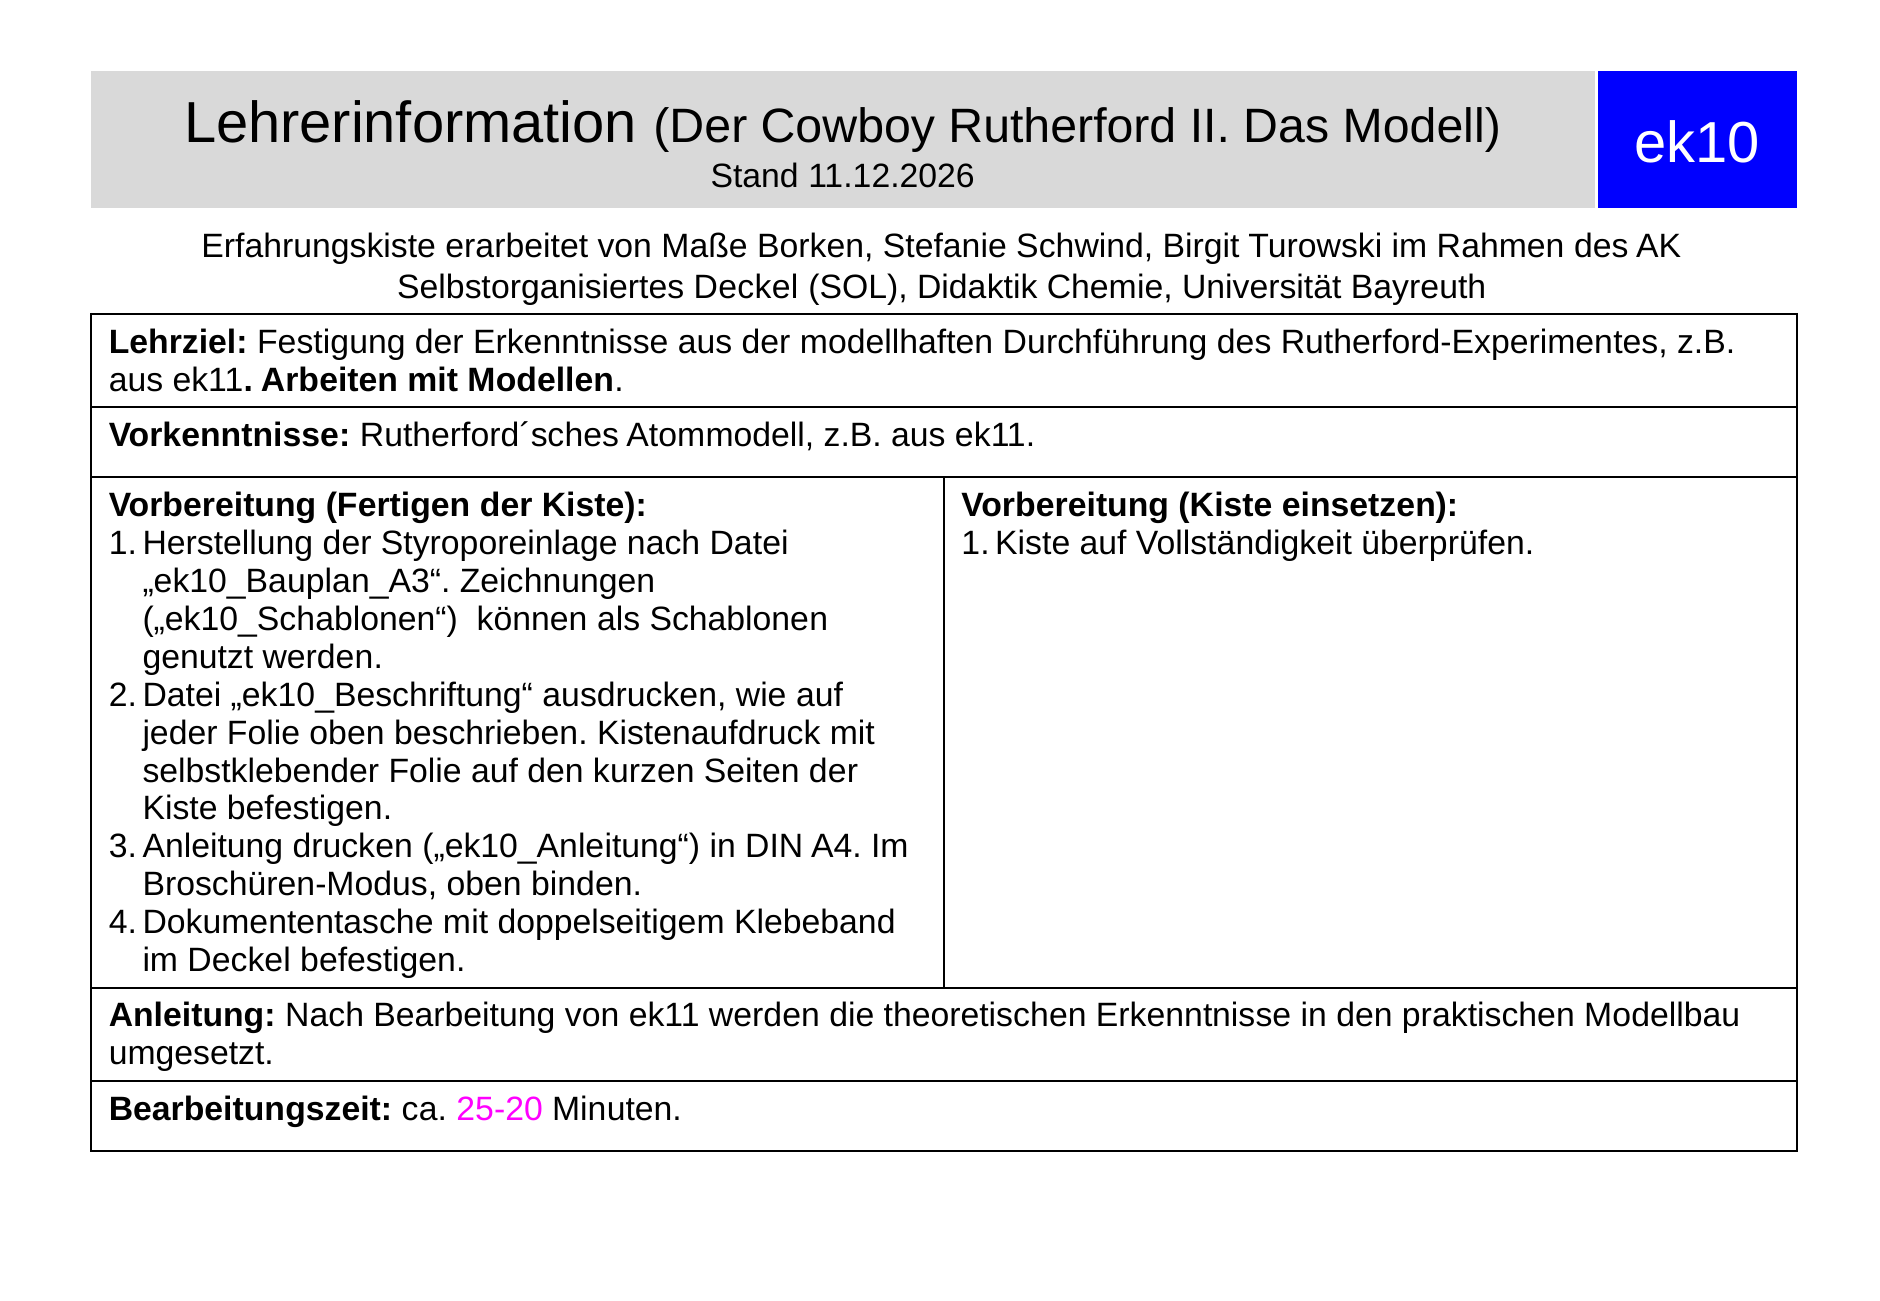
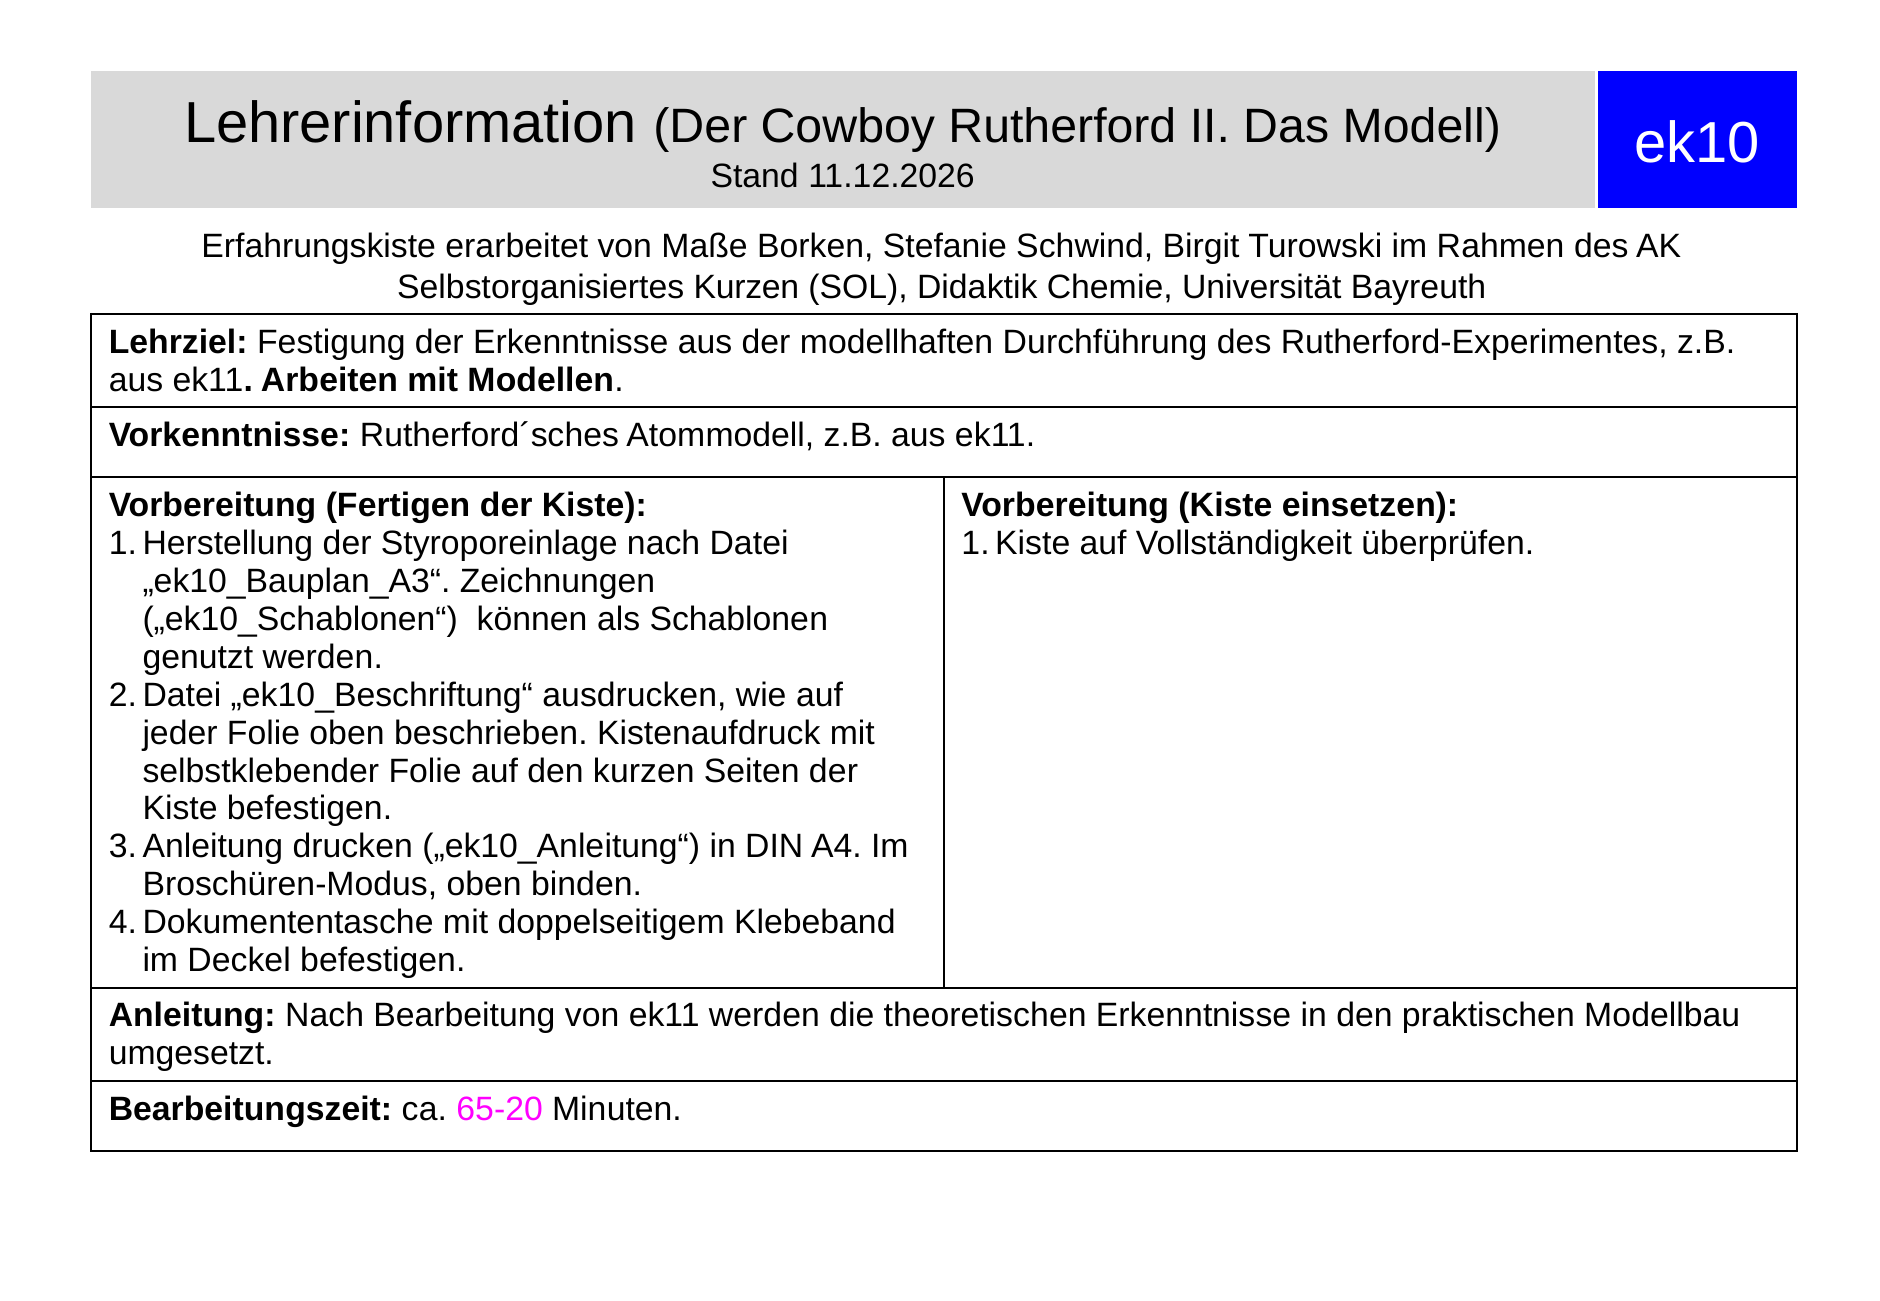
Selbstorganisiertes Deckel: Deckel -> Kurzen
25-20: 25-20 -> 65-20
